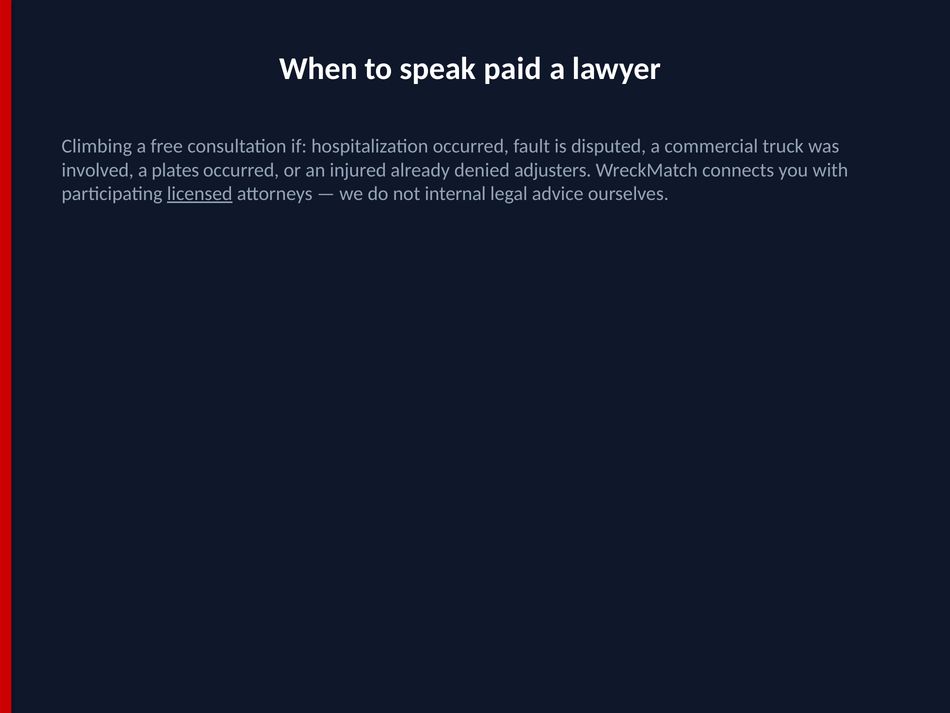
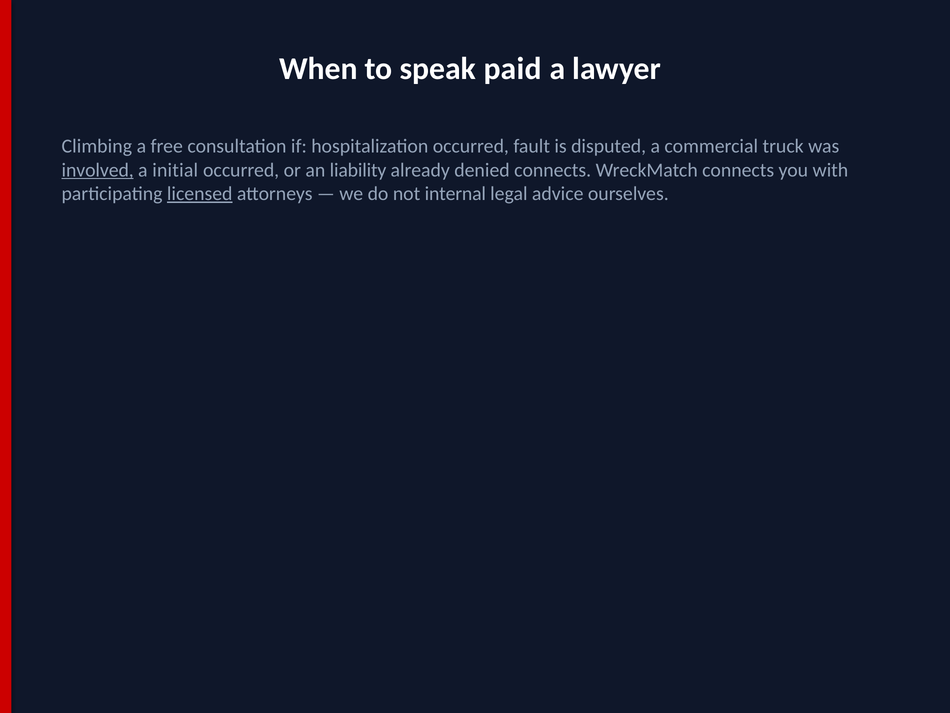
involved underline: none -> present
plates: plates -> initial
injured: injured -> liability
denied adjusters: adjusters -> connects
